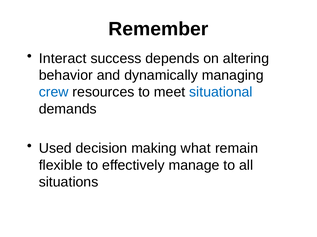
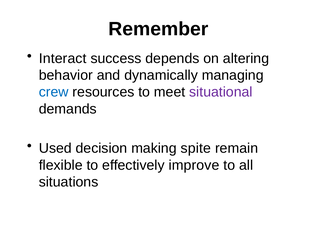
situational colour: blue -> purple
what: what -> spite
manage: manage -> improve
